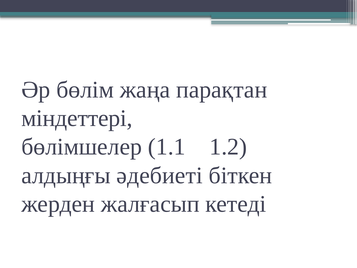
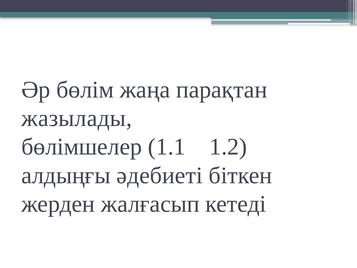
мiндeттерi: мiндeттерi -> жазылады
